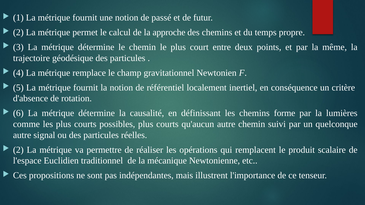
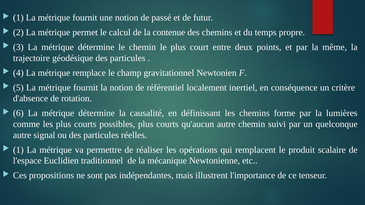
approche: approche -> contenue
2 at (18, 150): 2 -> 1
